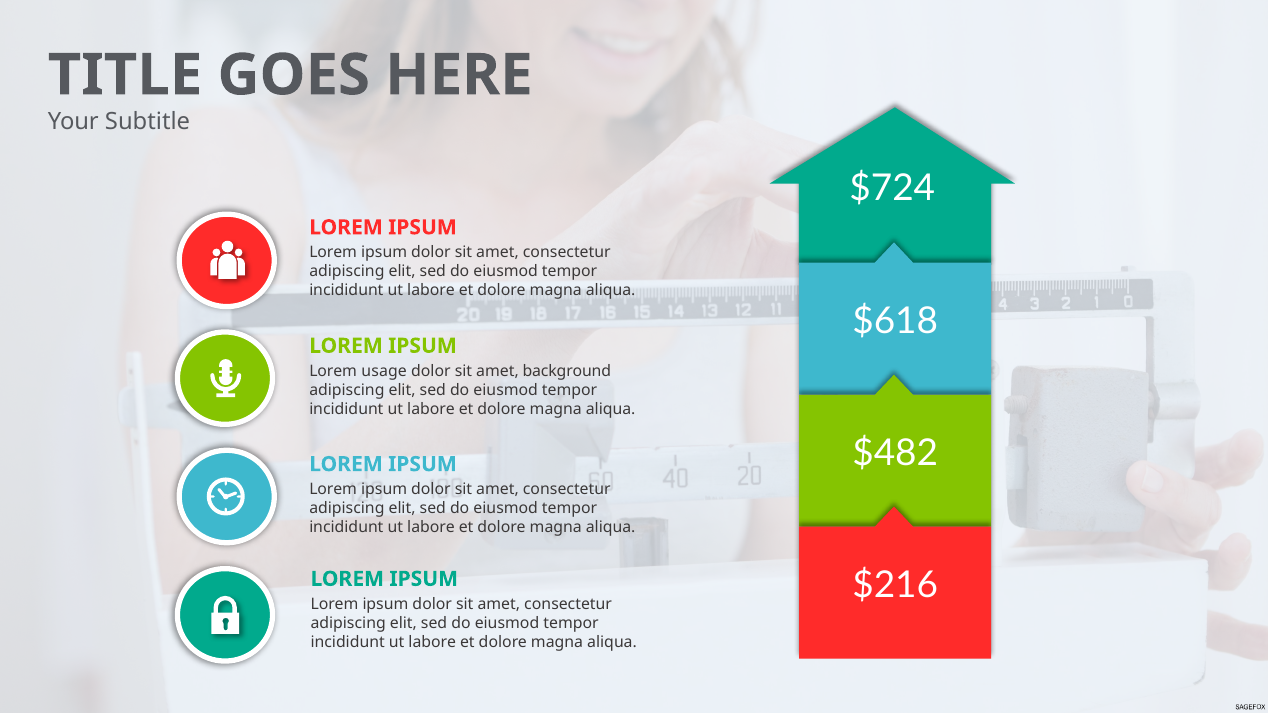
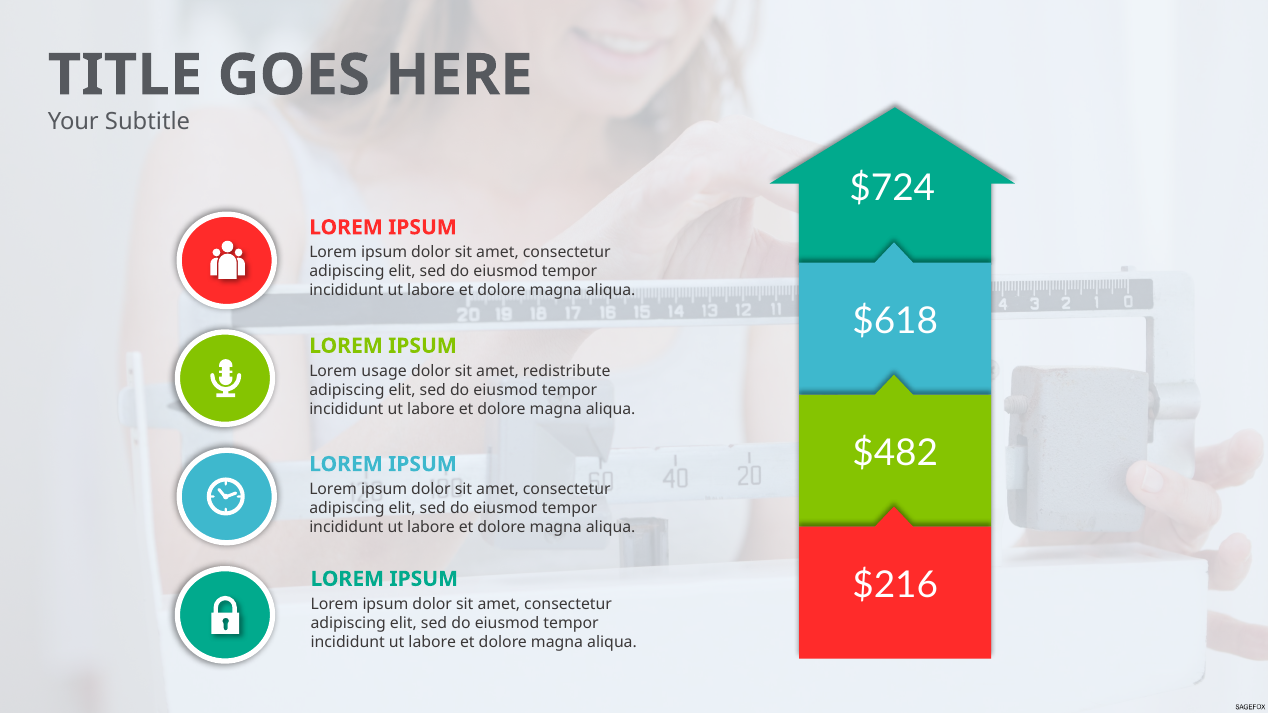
background: background -> redistribute
